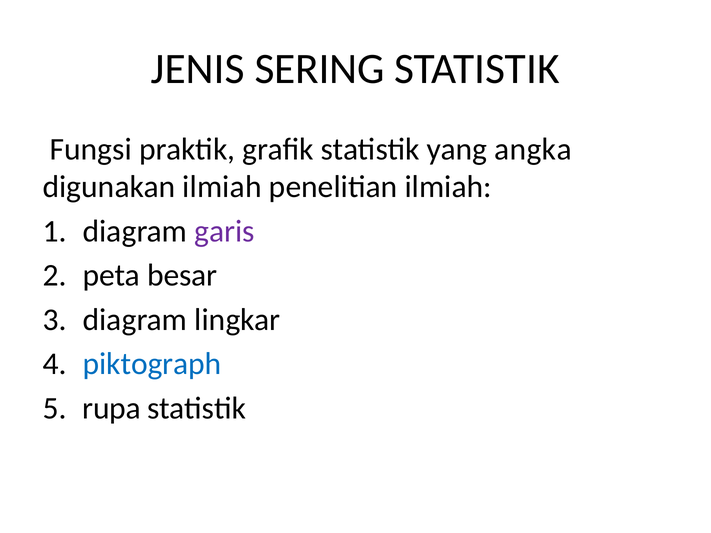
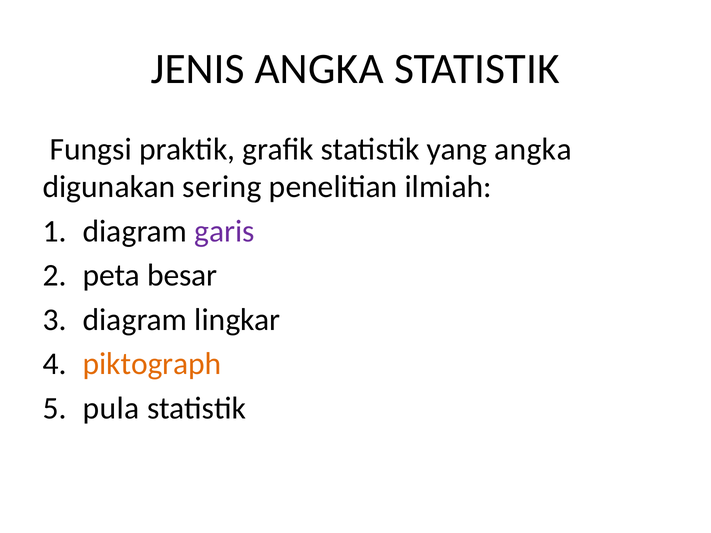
JENIS SERING: SERING -> ANGKA
digunakan ilmiah: ilmiah -> sering
piktograph colour: blue -> orange
rupa: rupa -> pula
